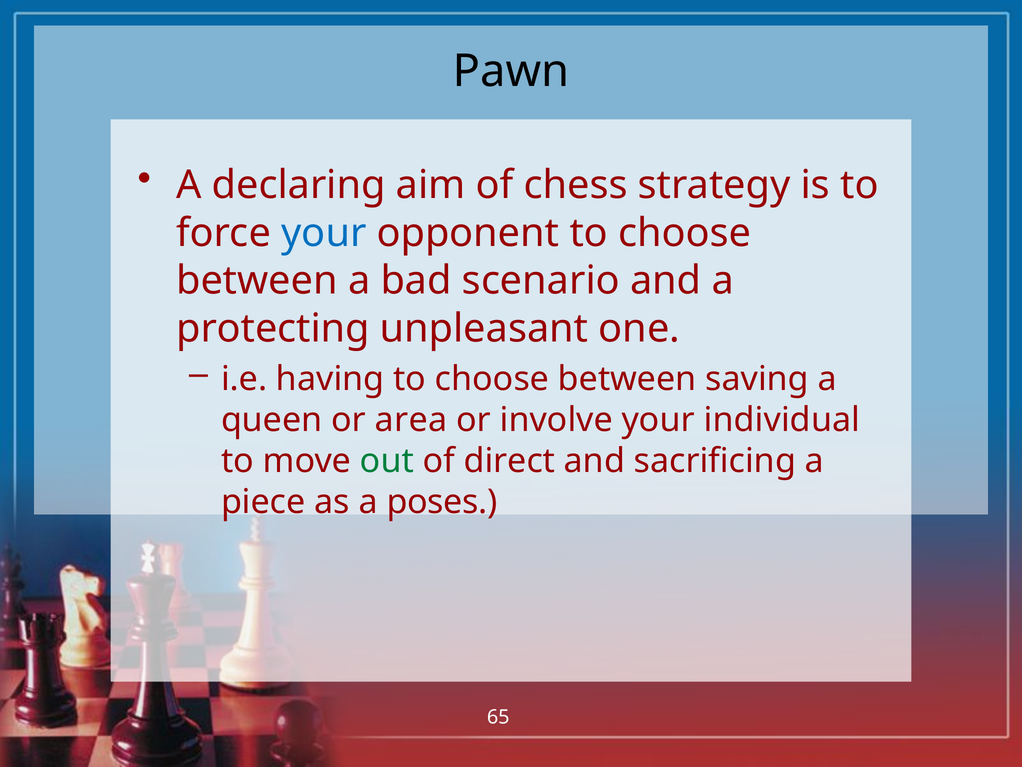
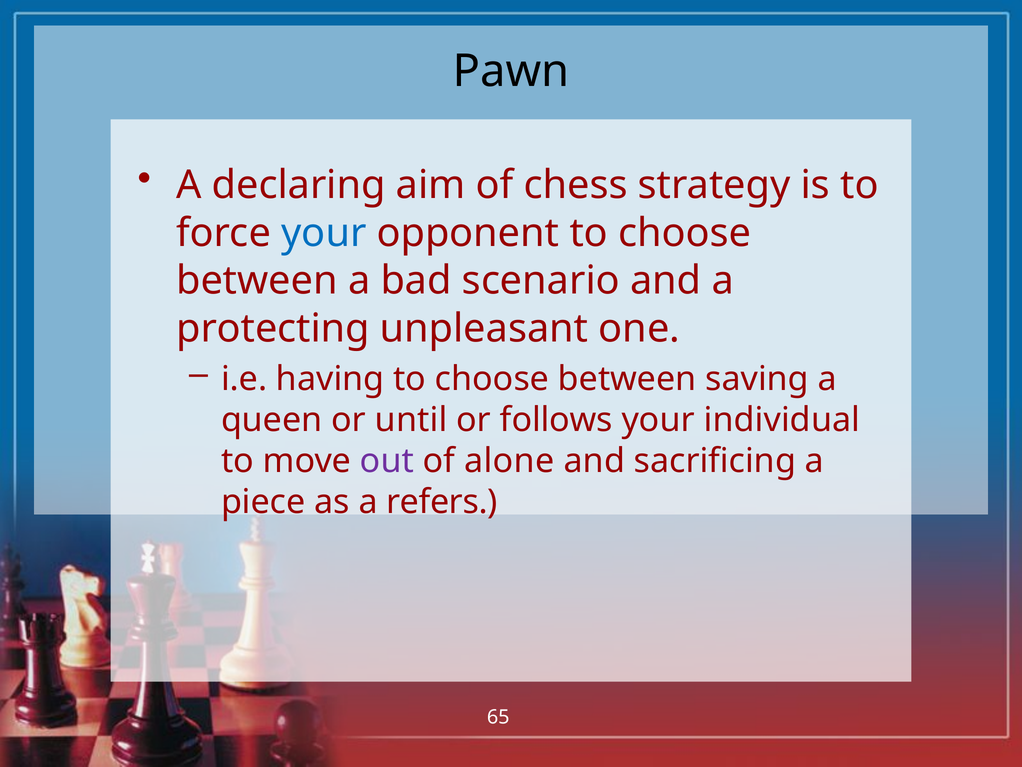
area: area -> until
involve: involve -> follows
out colour: green -> purple
direct: direct -> alone
poses: poses -> refers
